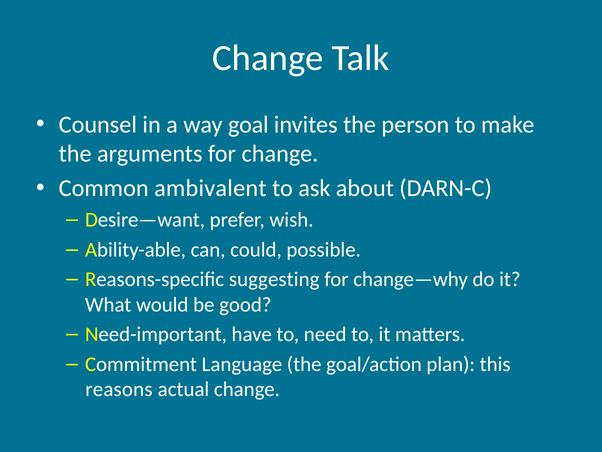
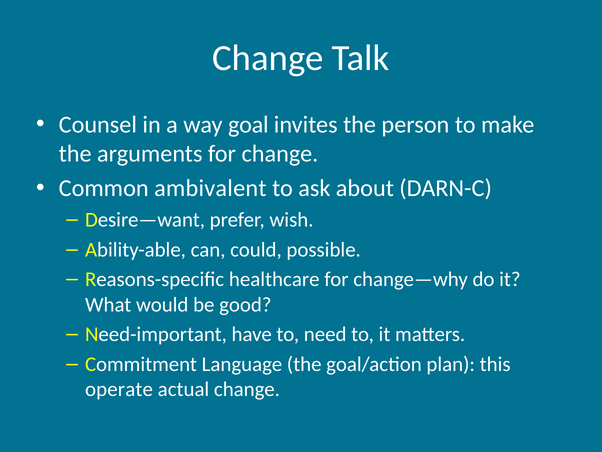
suggesting: suggesting -> healthcare
reasons: reasons -> operate
